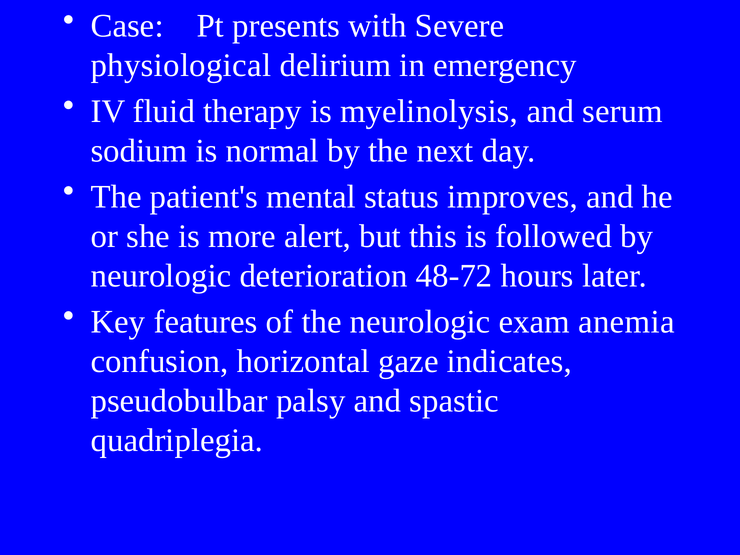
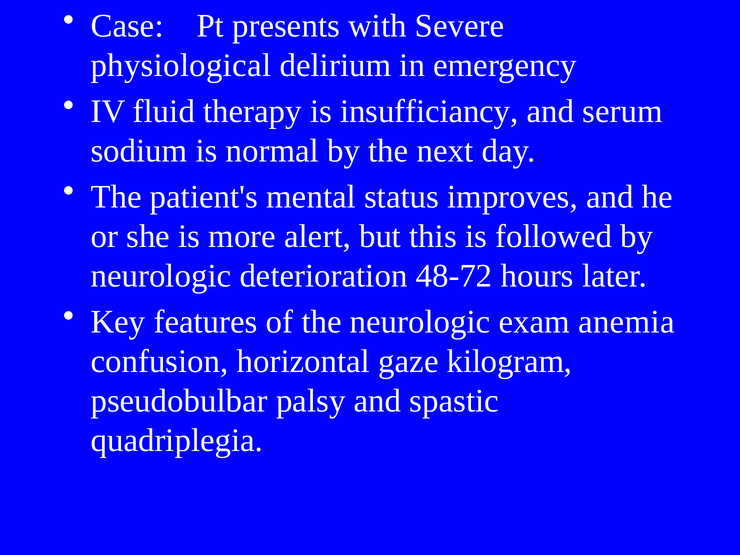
myelinolysis: myelinolysis -> insufficiancy
indicates: indicates -> kilogram
